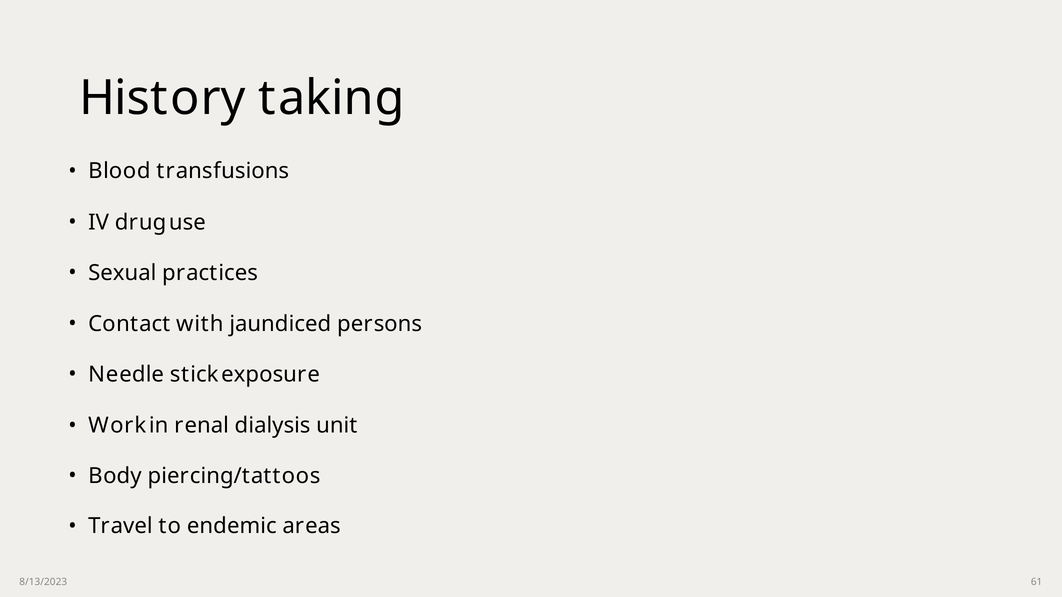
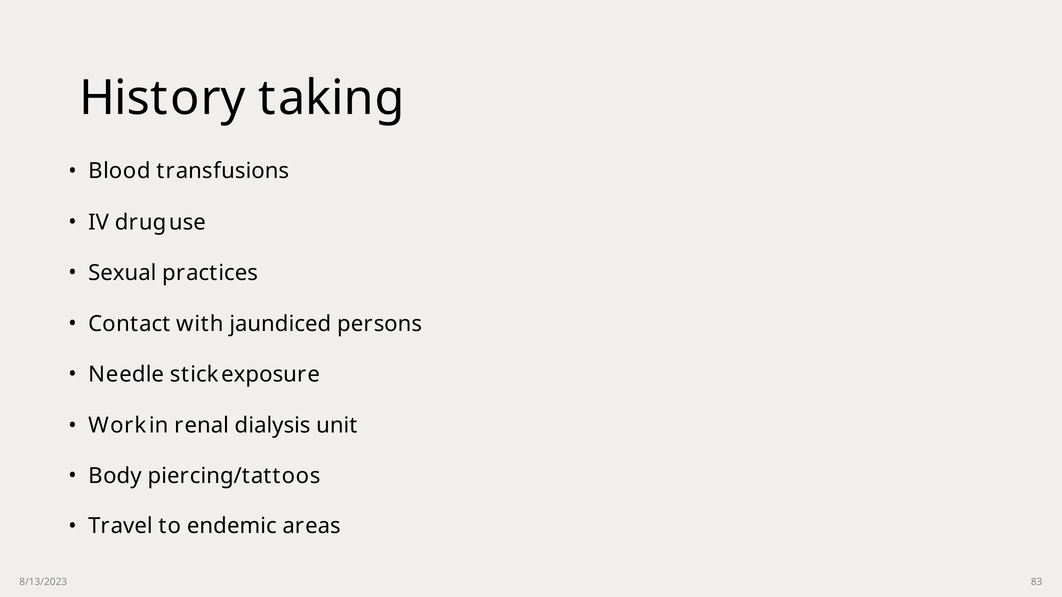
61: 61 -> 83
